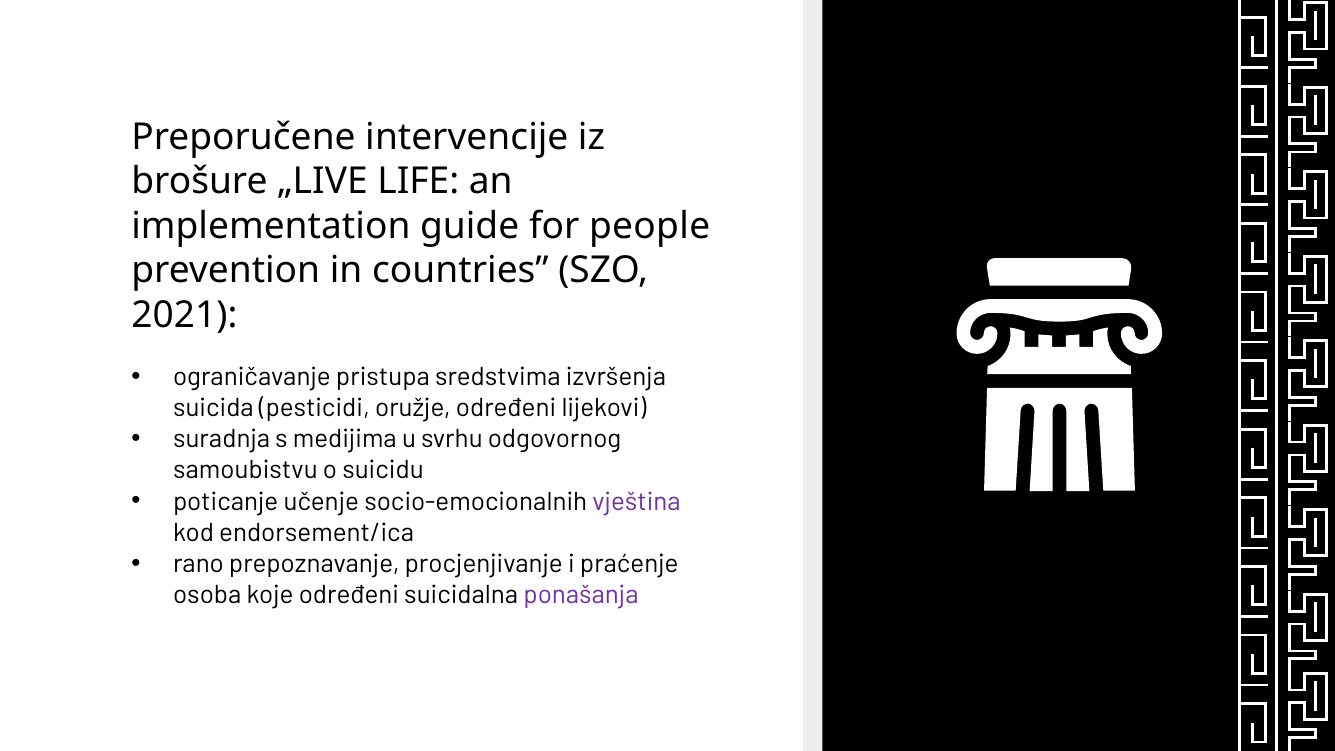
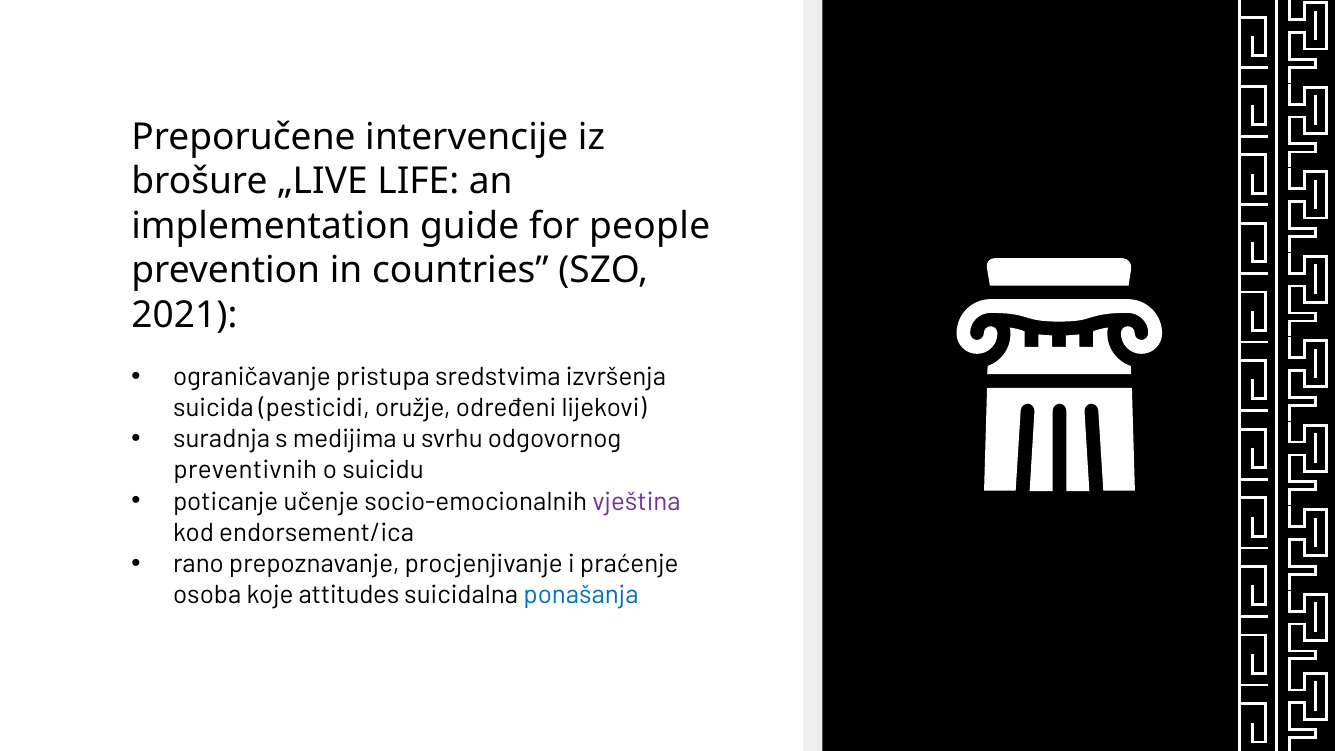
samoubistvu: samoubistvu -> preventivnih
koje određeni: određeni -> attitudes
ponašanja colour: purple -> blue
